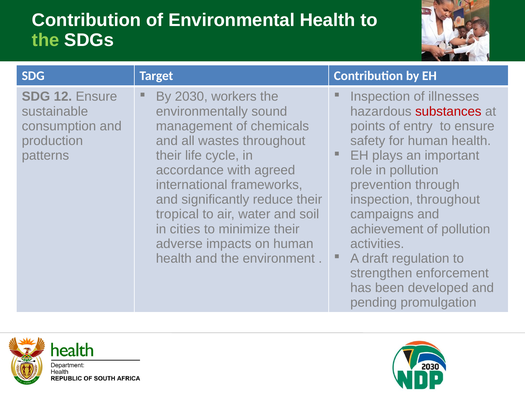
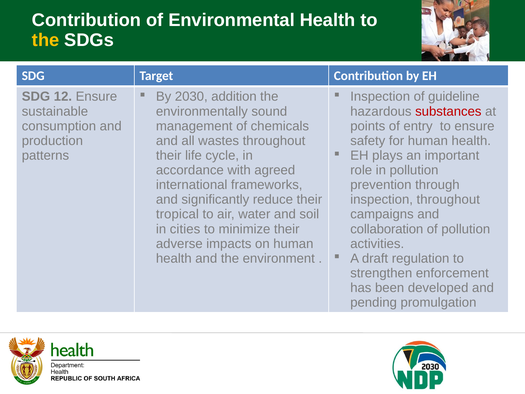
the at (46, 40) colour: light green -> yellow
workers: workers -> addition
illnesses: illnesses -> guideline
achievement: achievement -> collaboration
